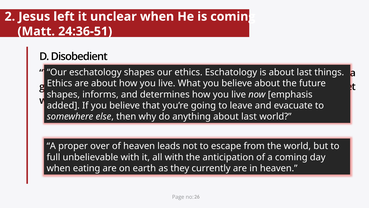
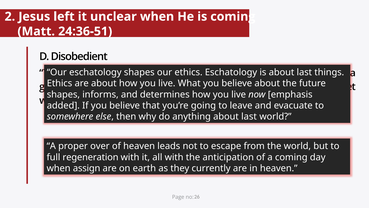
unbelievable: unbelievable -> regeneration
when eating: eating -> assign
